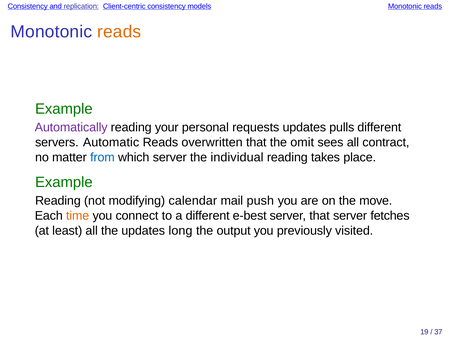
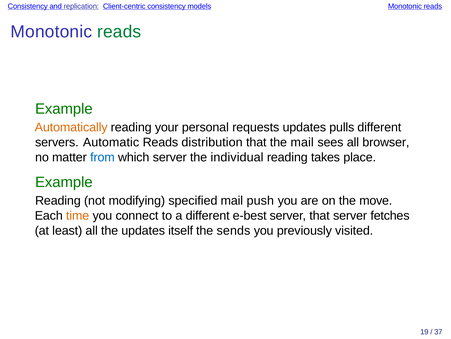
reads at (119, 32) colour: orange -> green
Automatically colour: purple -> orange
overwritten: overwritten -> distribution
the omit: omit -> mail
contract: contract -> browser
calendar: calendar -> specified
long: long -> itself
output: output -> sends
